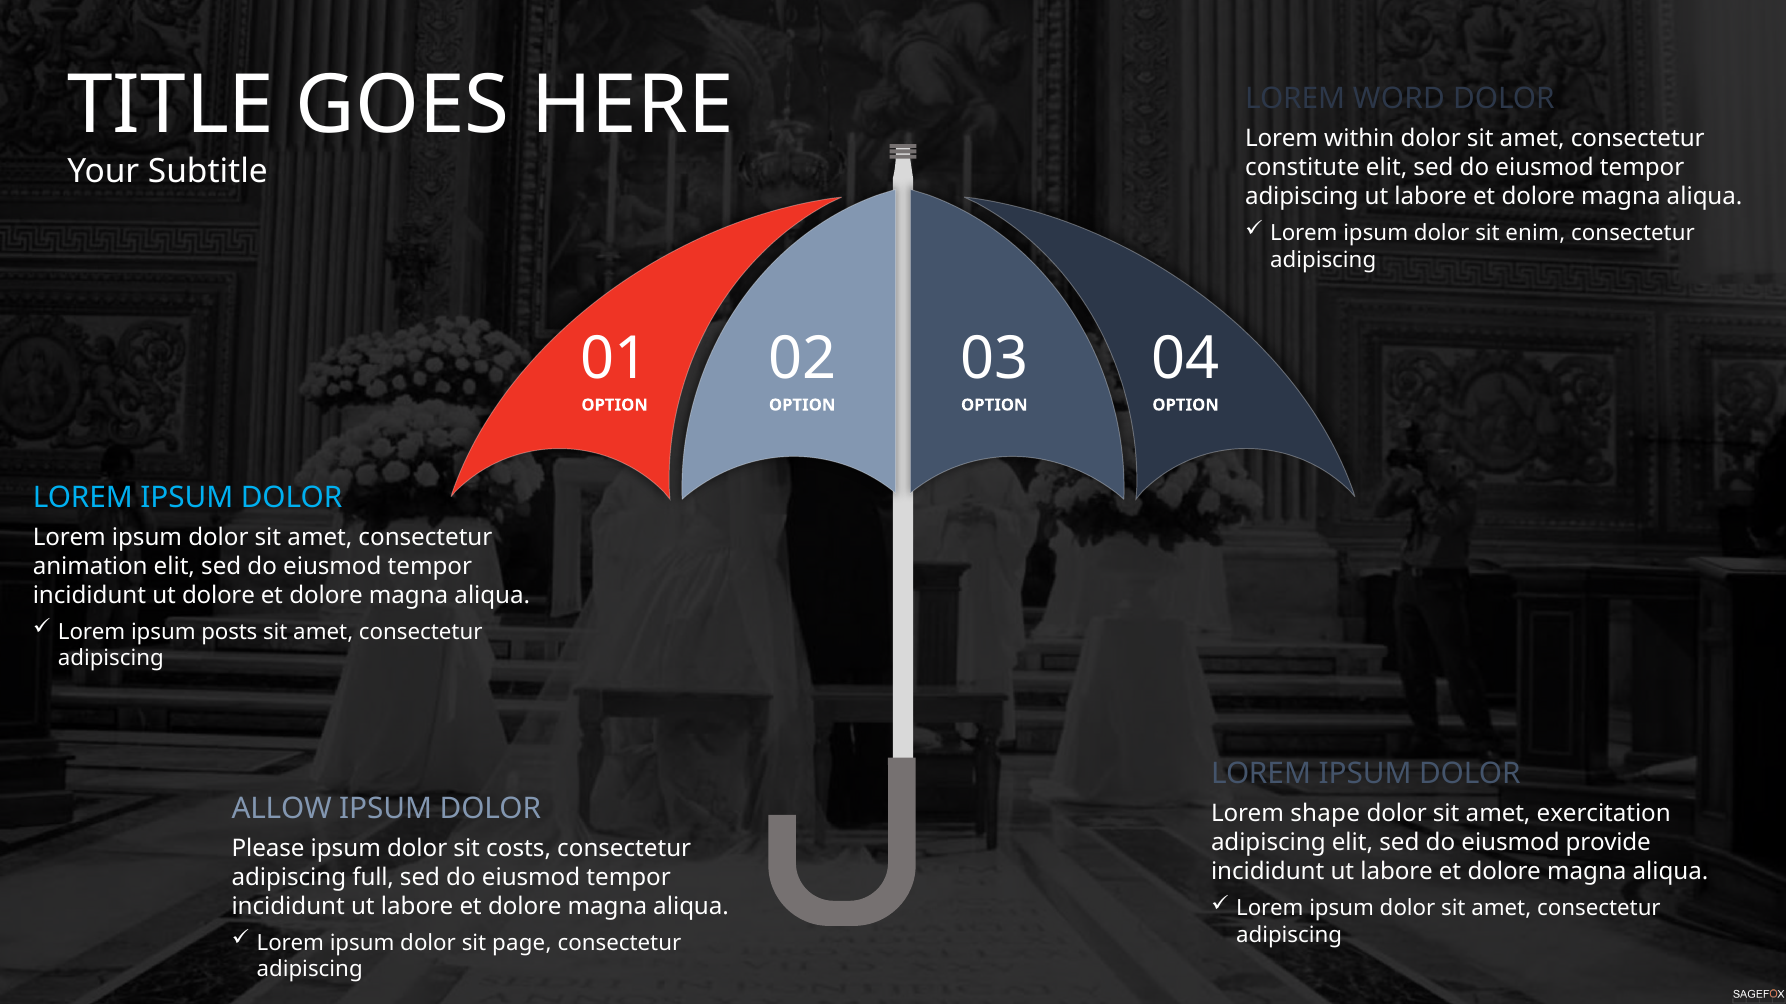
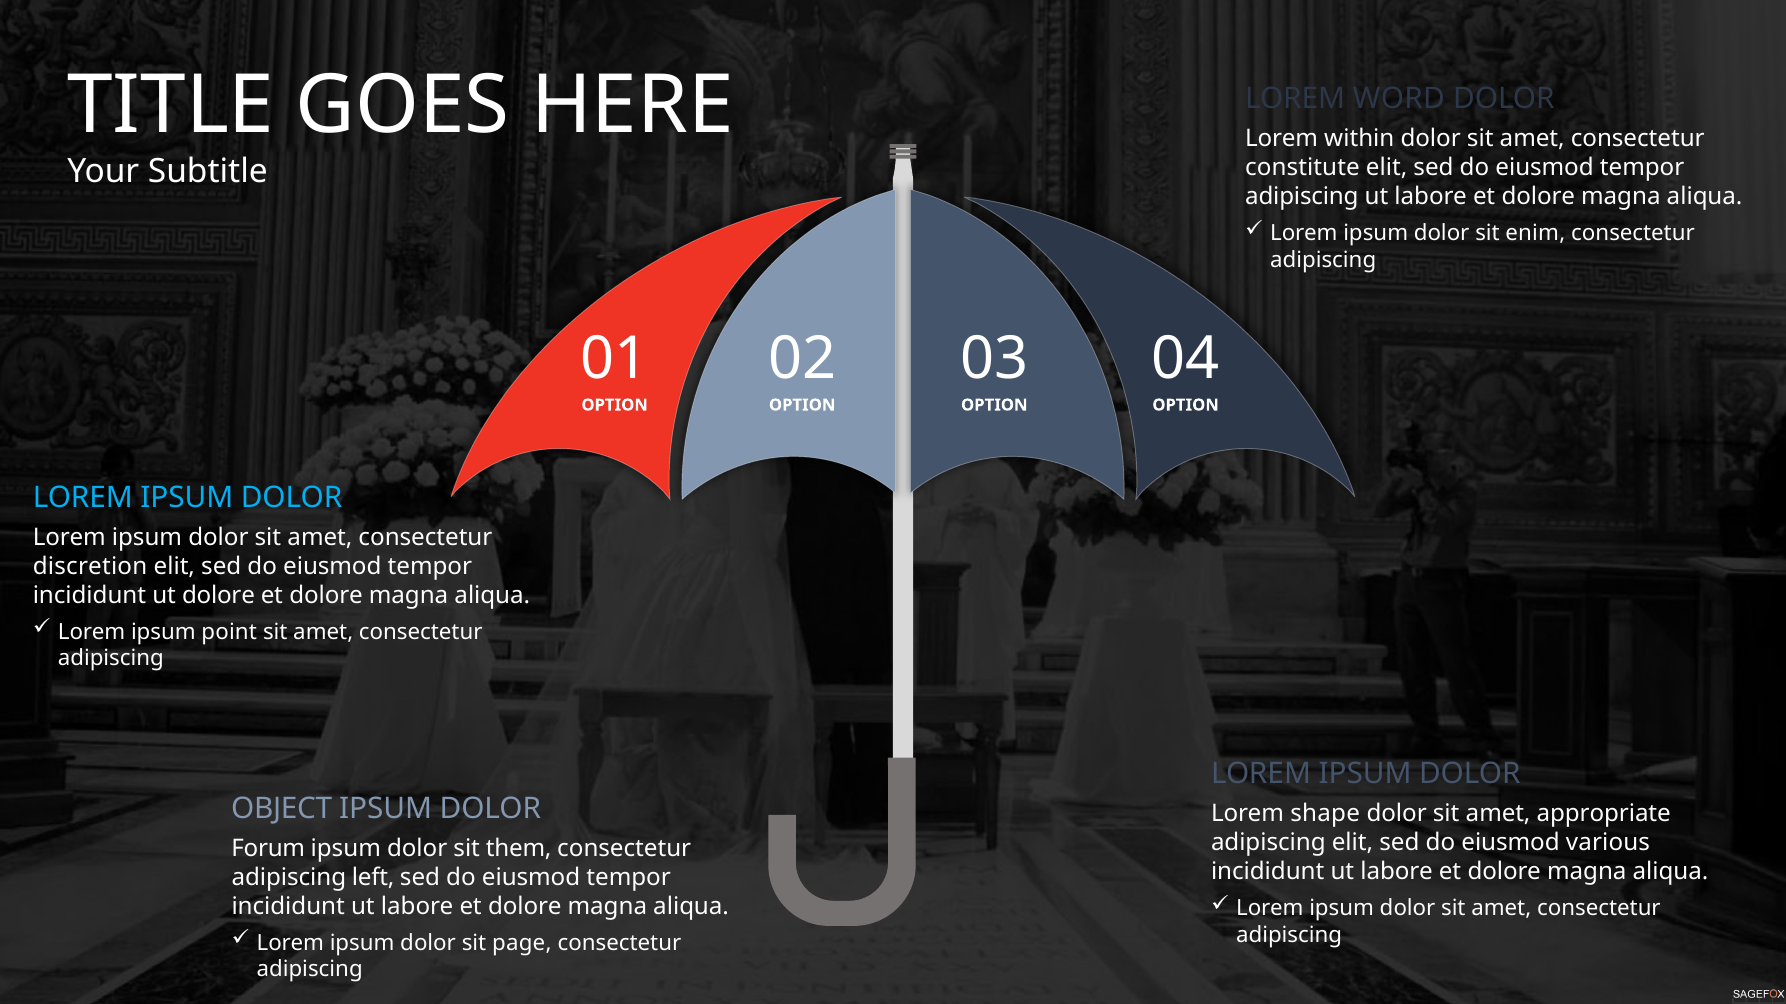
animation: animation -> discretion
posts: posts -> point
ALLOW: ALLOW -> OBJECT
exercitation: exercitation -> appropriate
provide: provide -> various
Please: Please -> Forum
costs: costs -> them
full: full -> left
